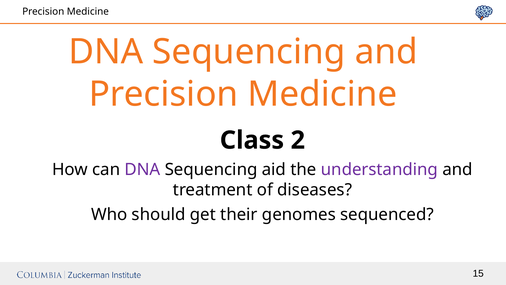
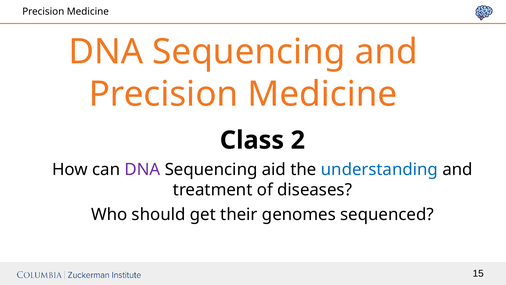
understanding colour: purple -> blue
